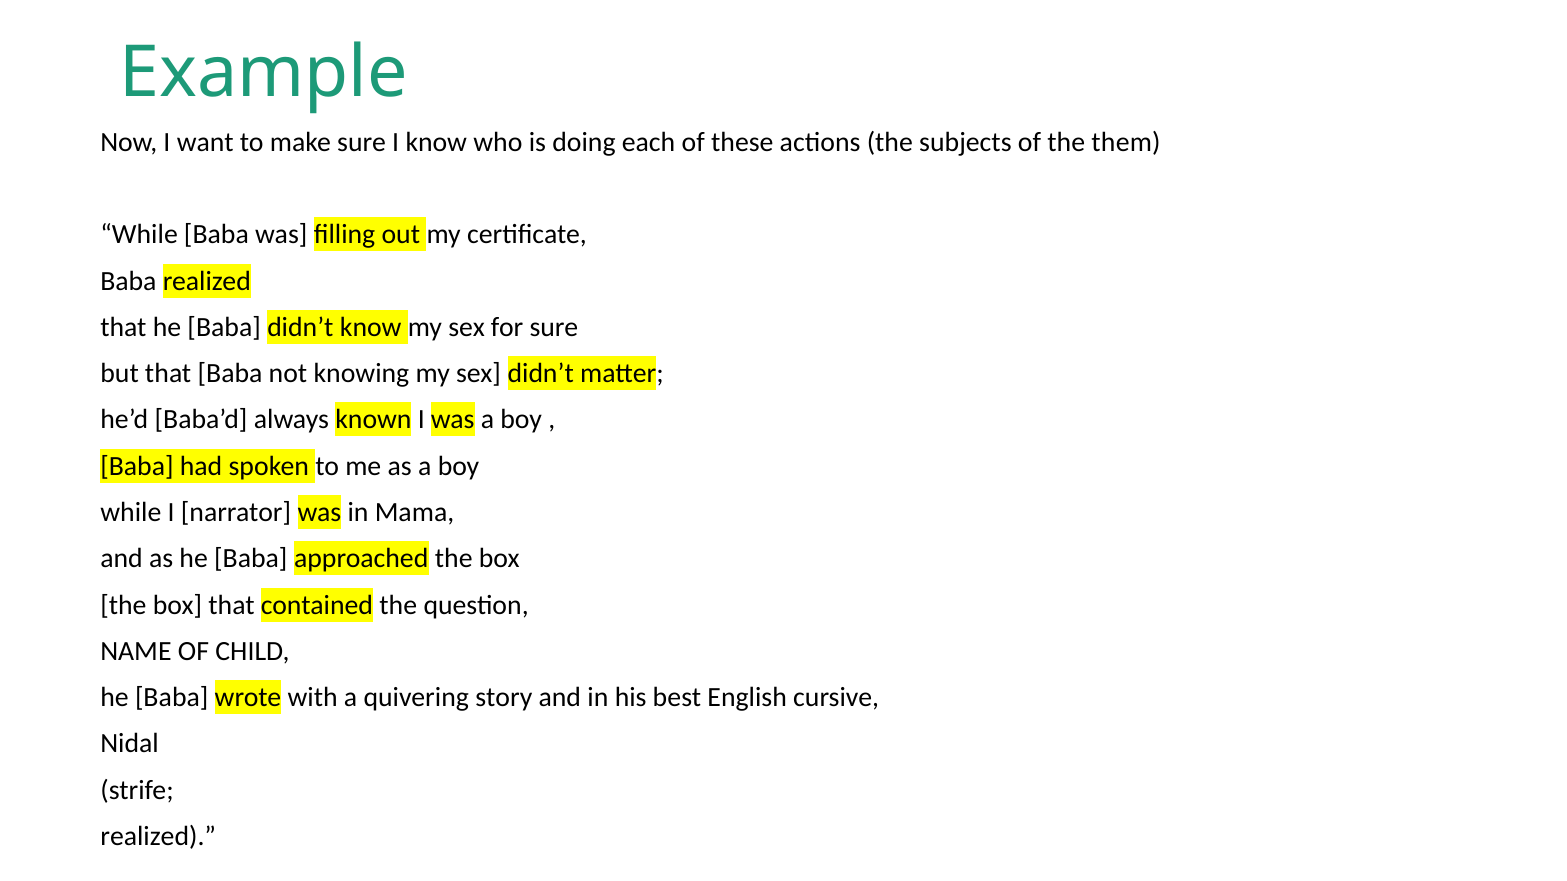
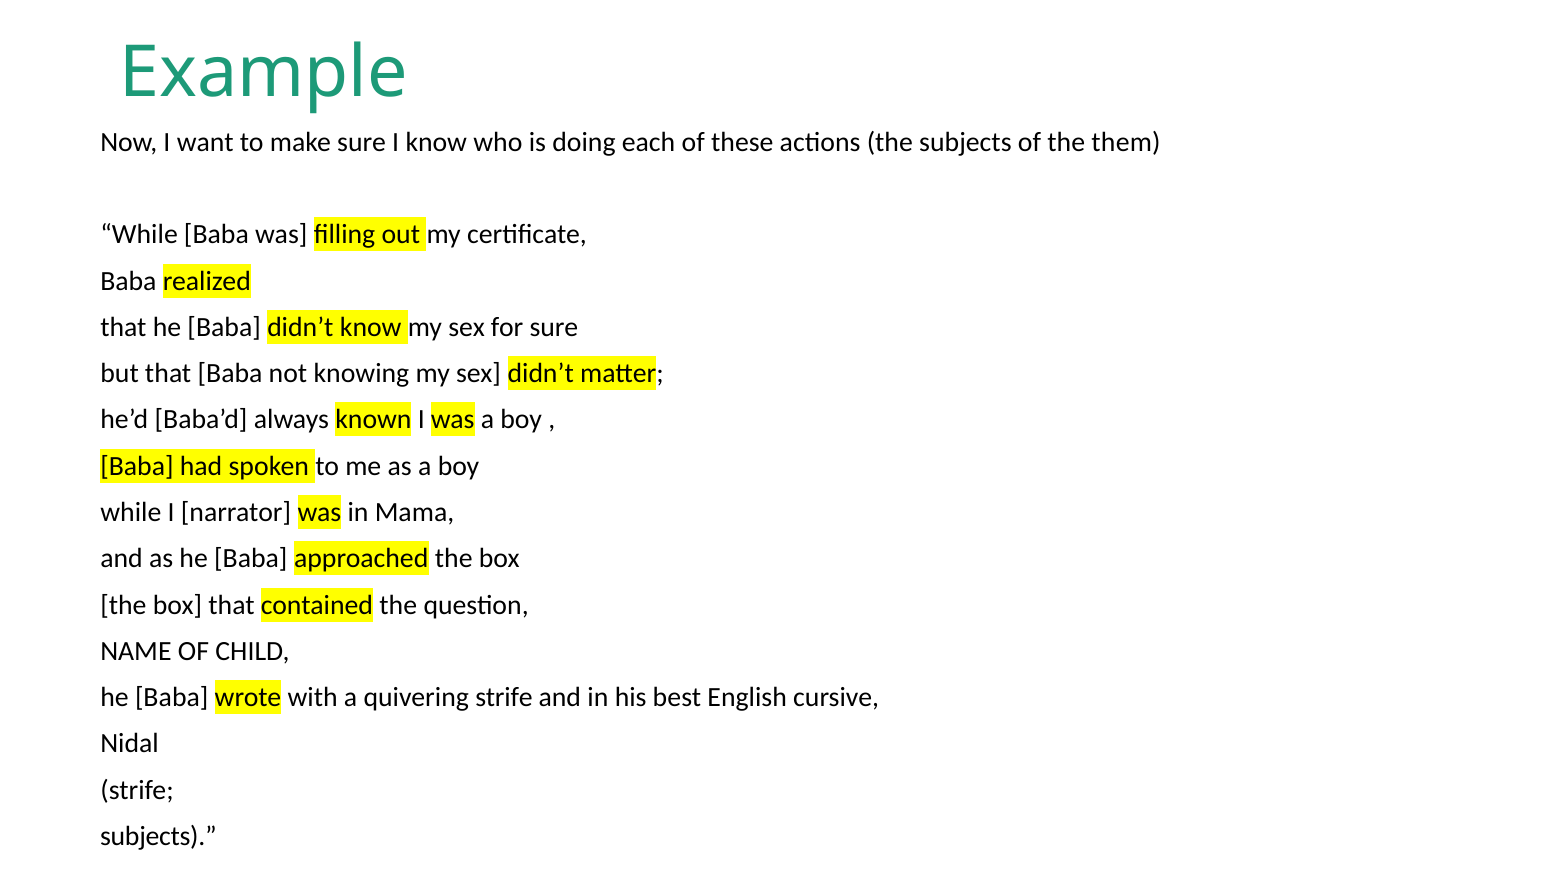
quivering story: story -> strife
realized at (158, 837): realized -> subjects
